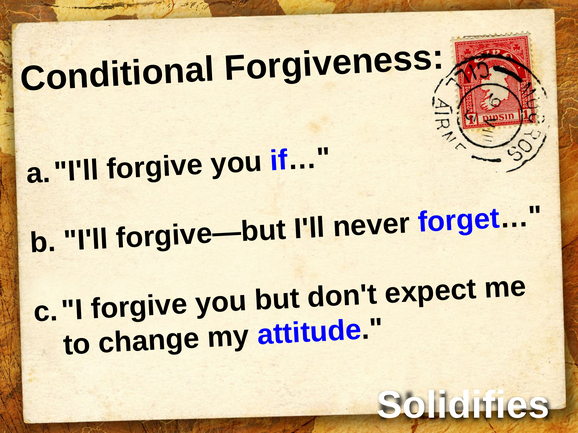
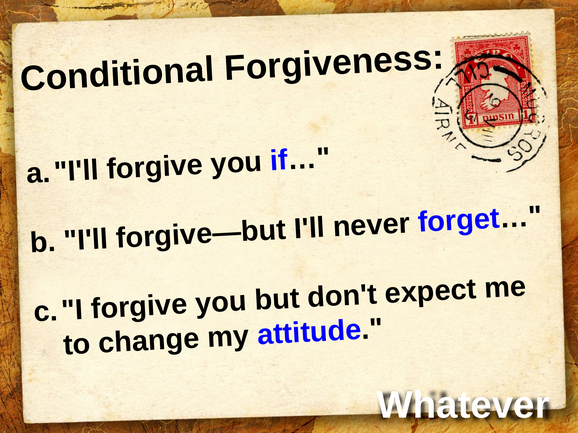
Solidifies: Solidifies -> Whatever
